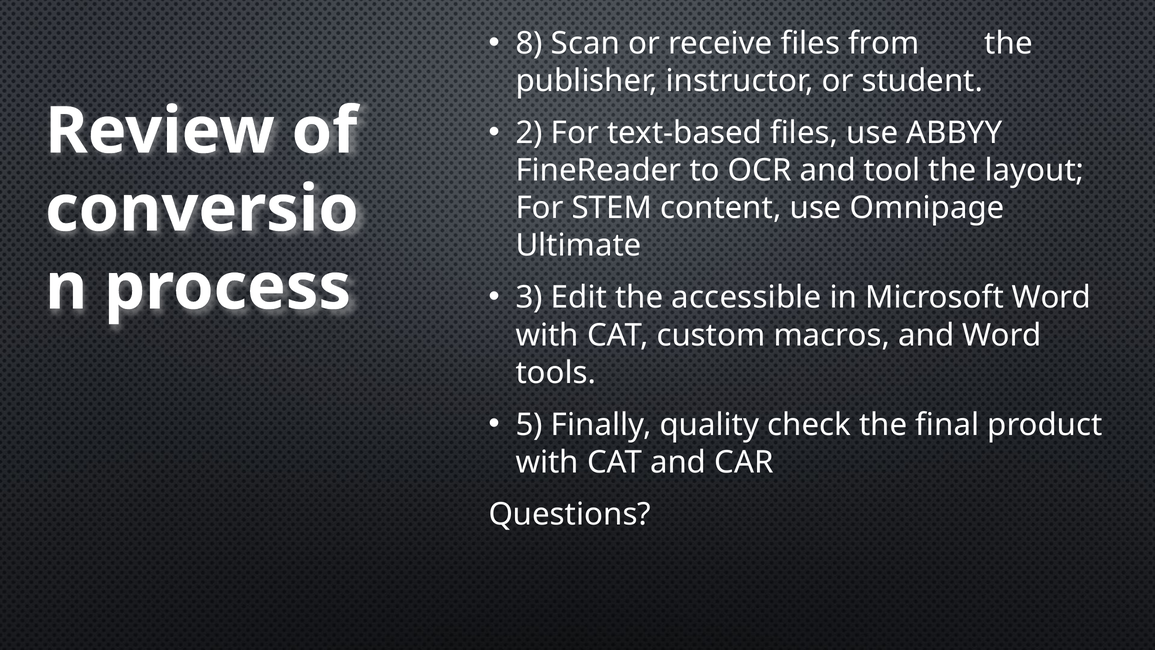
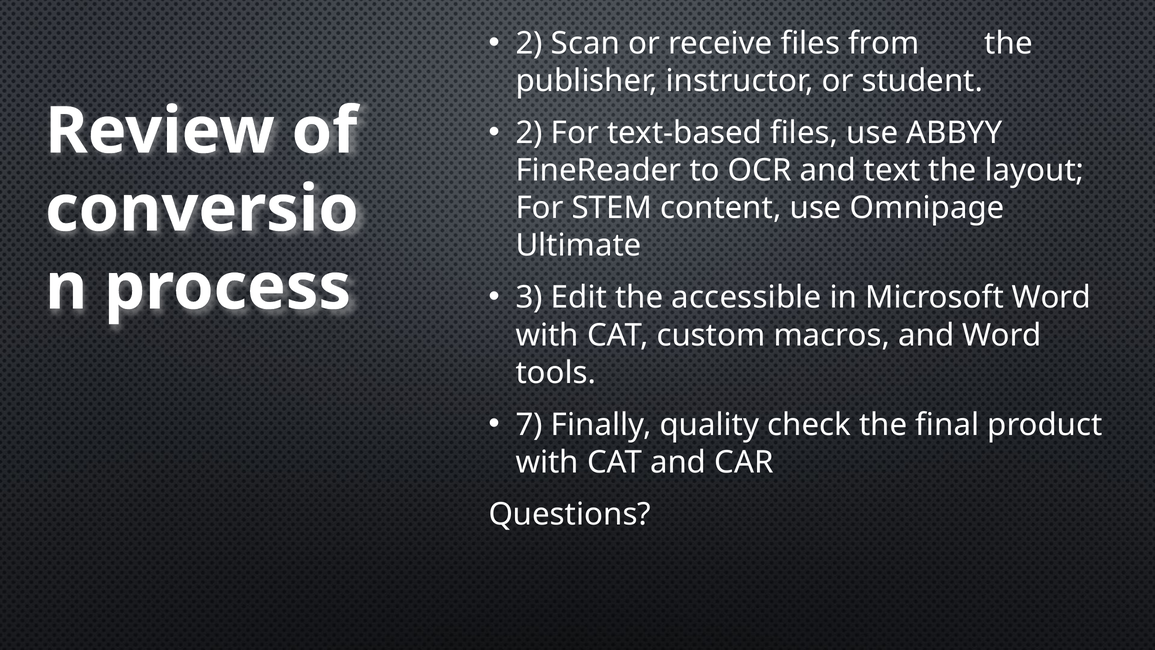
8 at (529, 43): 8 -> 2
tool: tool -> text
5: 5 -> 7
